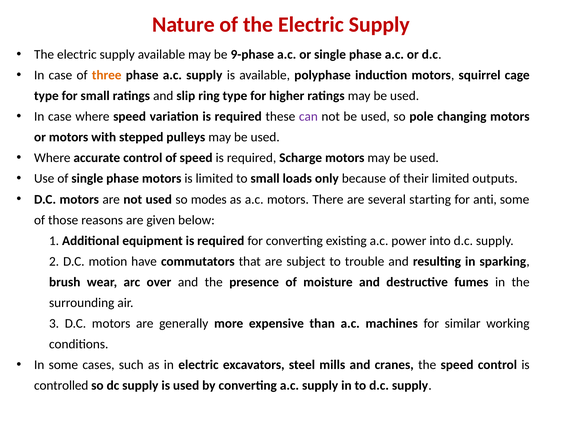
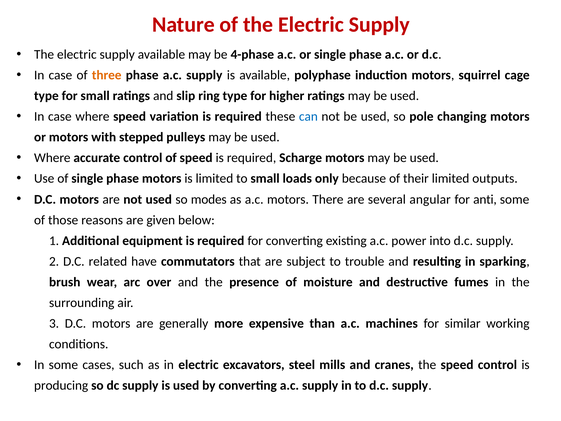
9-phase: 9-phase -> 4-phase
can colour: purple -> blue
starting: starting -> angular
motion: motion -> related
controlled: controlled -> producing
